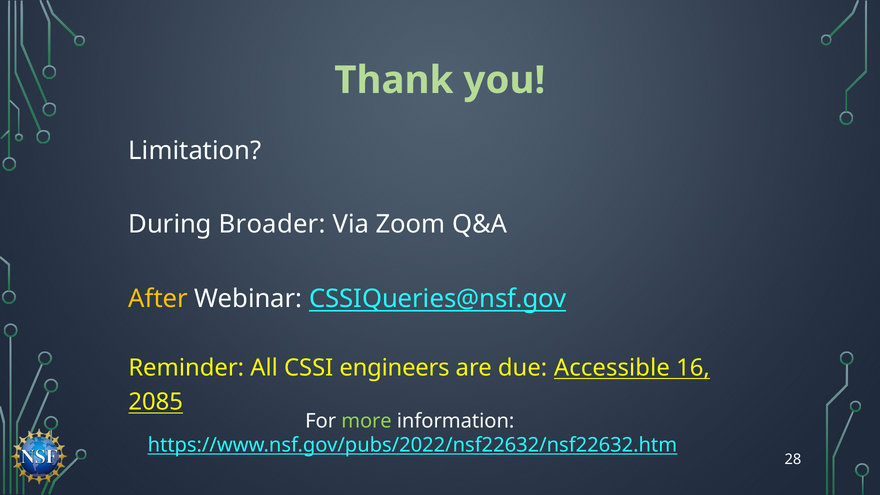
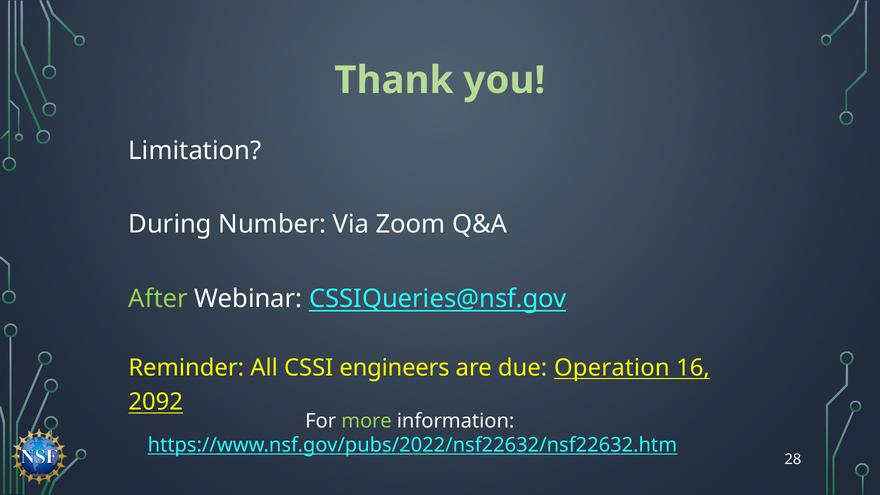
Broader: Broader -> Number
After colour: yellow -> light green
Accessible: Accessible -> Operation
2085: 2085 -> 2092
